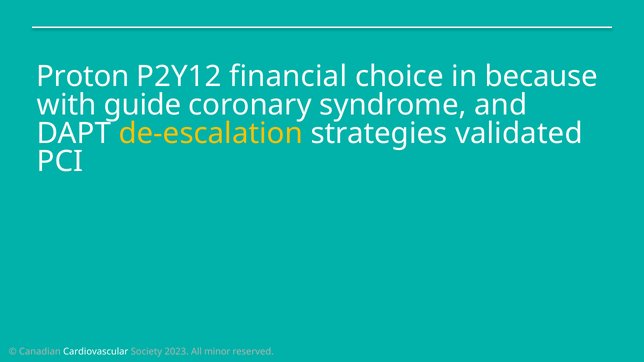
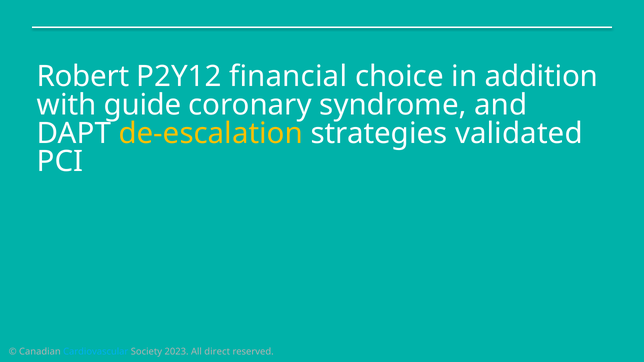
Proton: Proton -> Robert
because: because -> addition
Cardiovascular colour: white -> light blue
minor: minor -> direct
